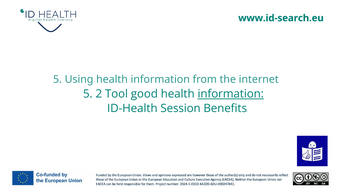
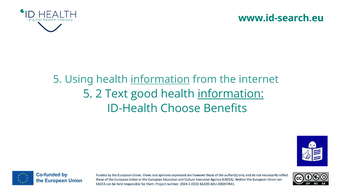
information at (160, 80) underline: none -> present
Tool: Tool -> Text
Session: Session -> Choose
